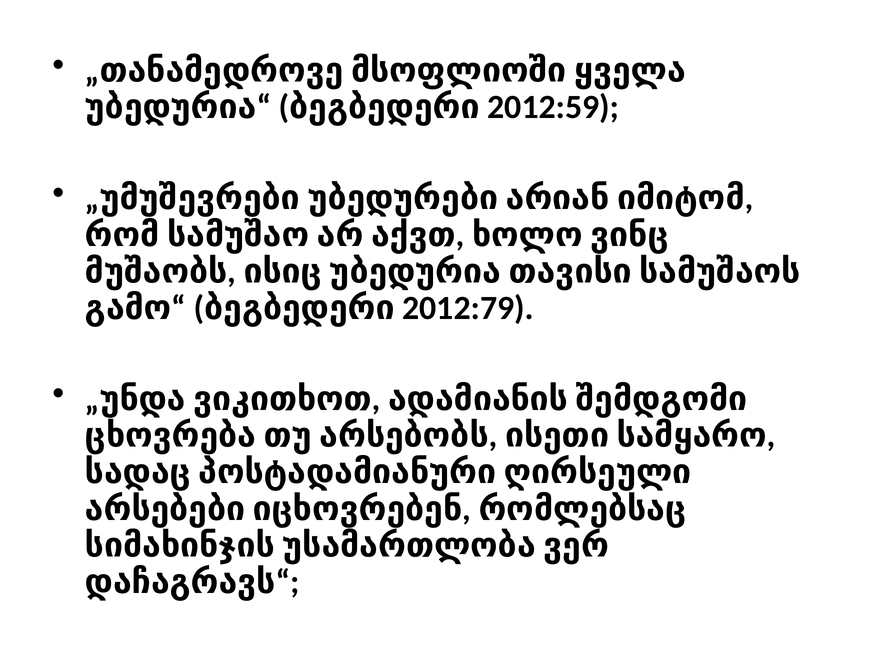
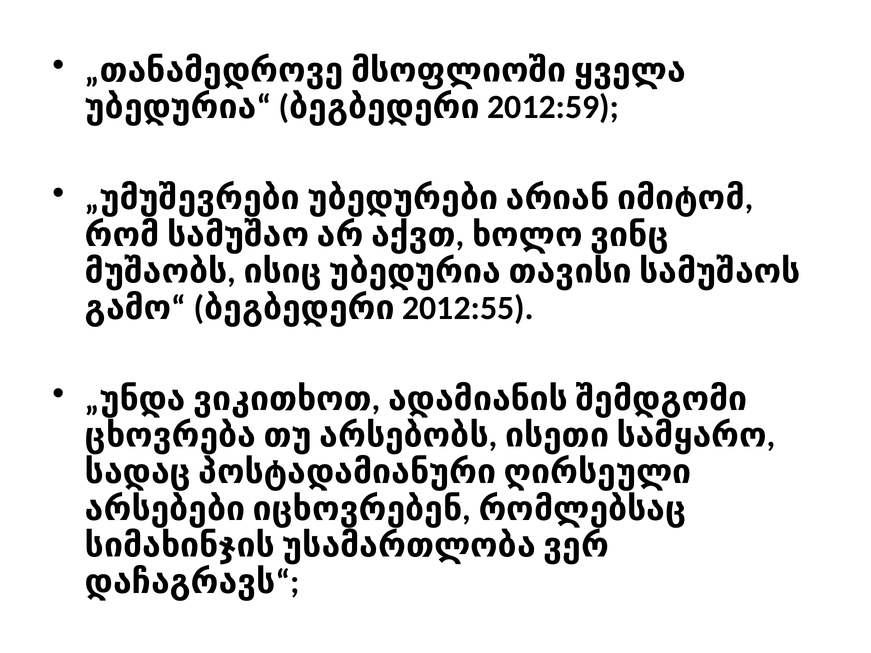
2012:79: 2012:79 -> 2012:55
